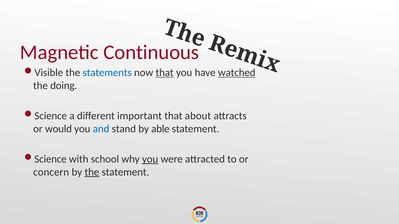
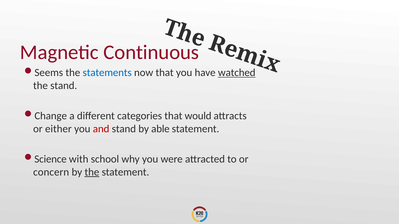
Visible: Visible -> Seems
that at (165, 73) underline: present -> none
the doing: doing -> stand
Science at (51, 116): Science -> Change
important: important -> categories
about: about -> would
would: would -> either
and colour: blue -> red
you at (150, 159) underline: present -> none
